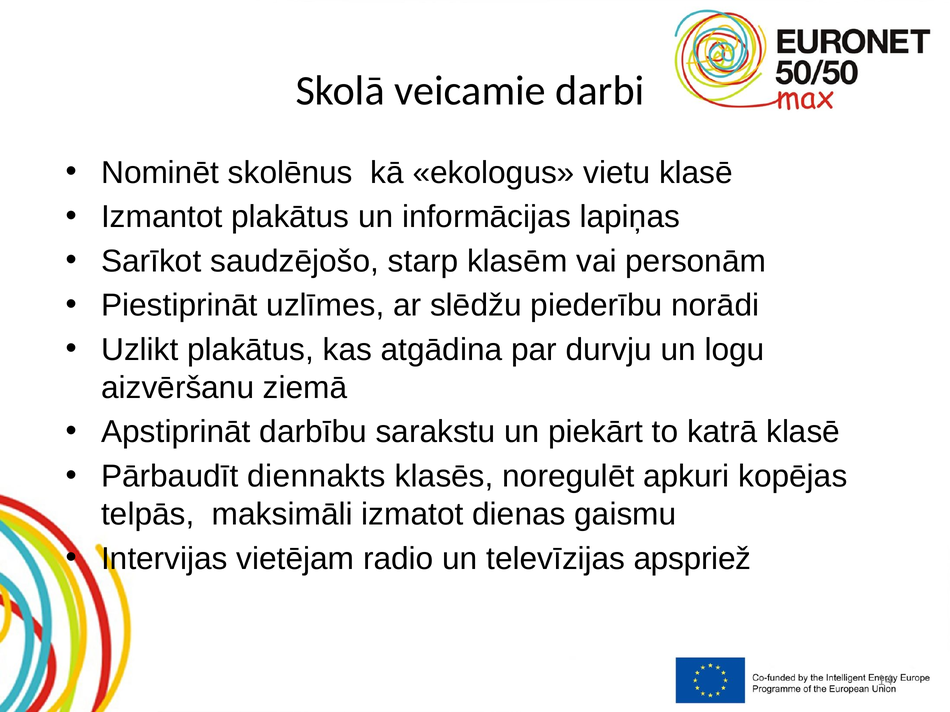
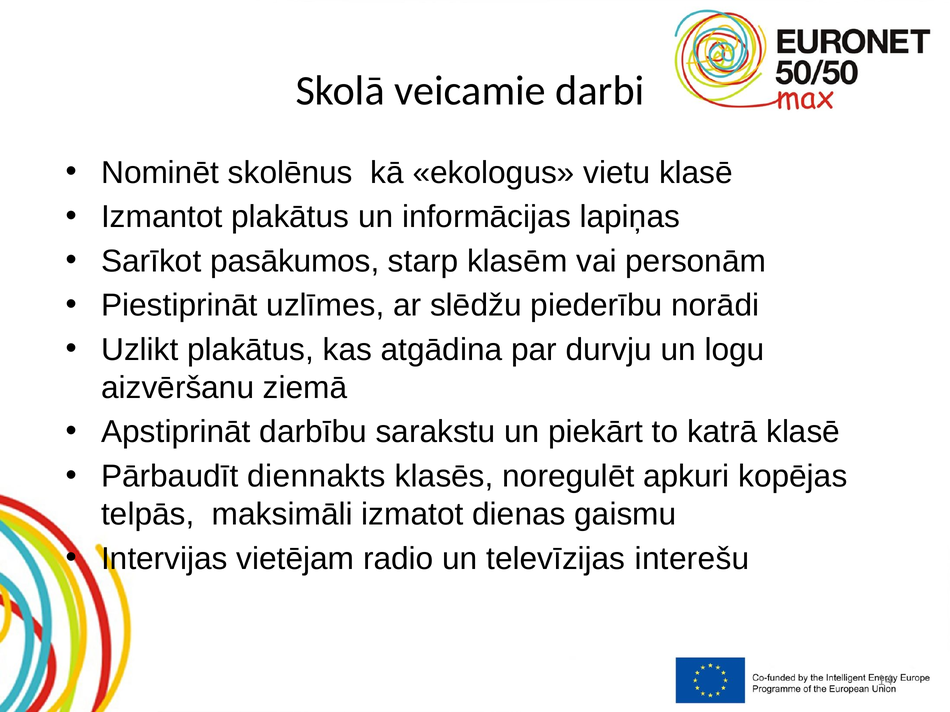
saudzējošo: saudzējošo -> pasākumos
apspriež: apspriež -> interešu
